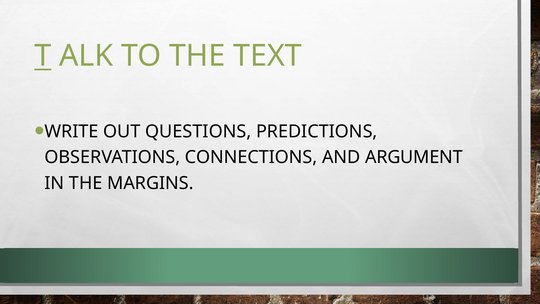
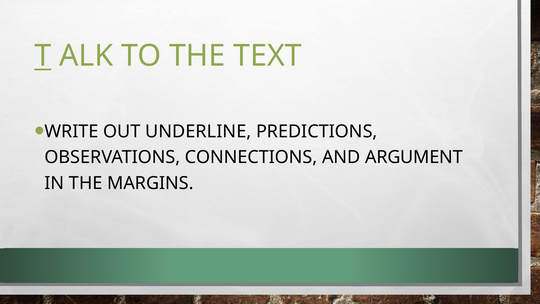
QUESTIONS: QUESTIONS -> UNDERLINE
